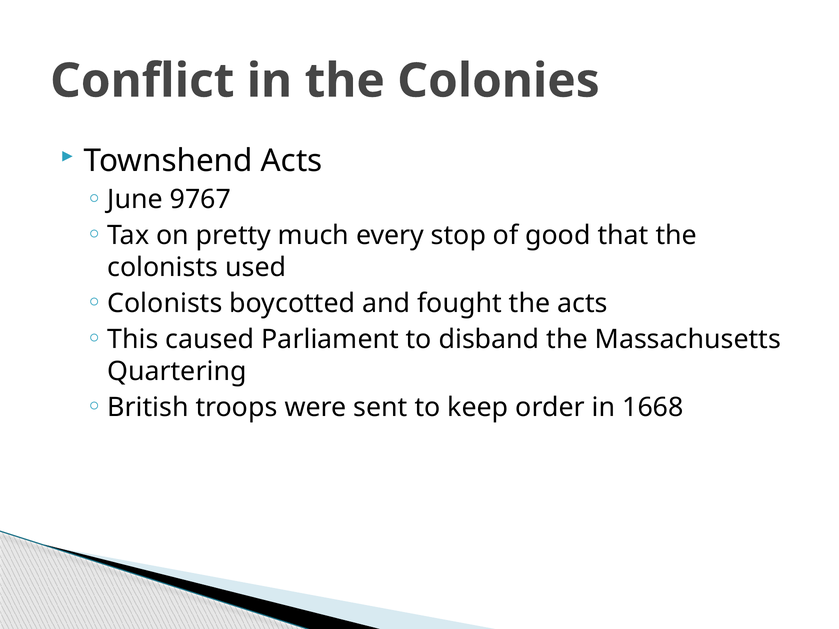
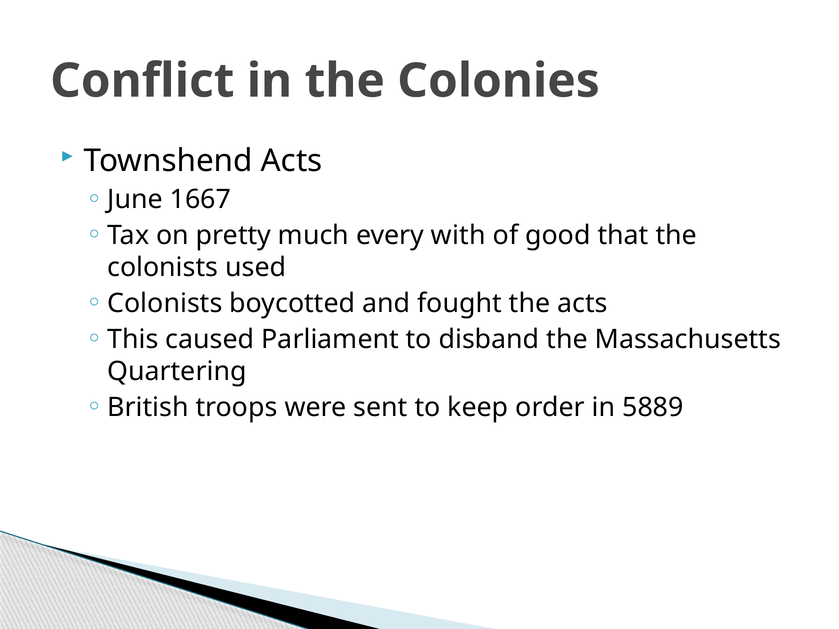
9767: 9767 -> 1667
stop: stop -> with
1668: 1668 -> 5889
